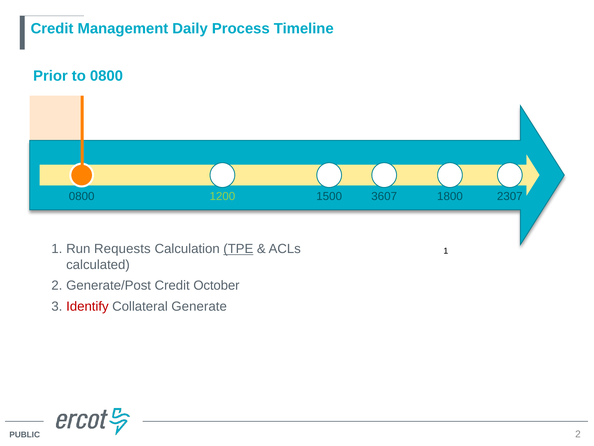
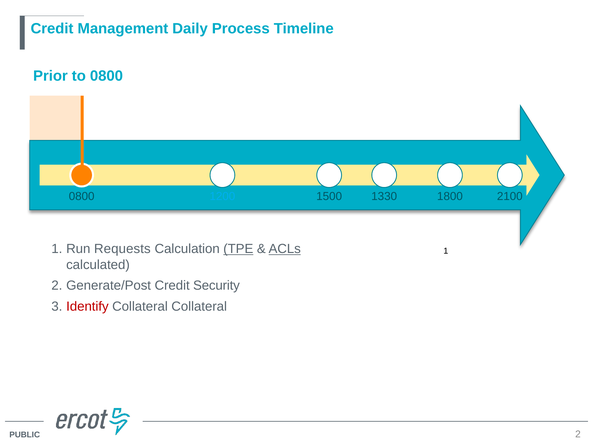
1200 colour: light green -> light blue
3607: 3607 -> 1330
2307: 2307 -> 2100
ACLs underline: none -> present
October: October -> Security
Collateral Generate: Generate -> Collateral
